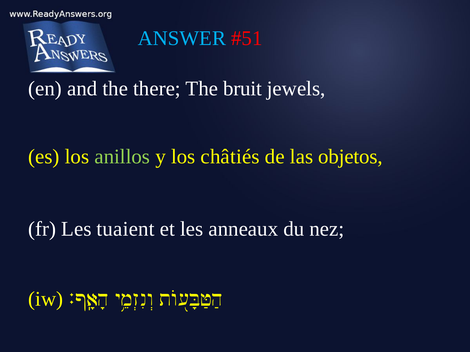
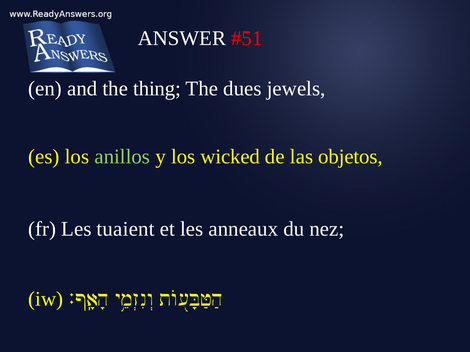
ANSWER colour: light blue -> white
there: there -> thing
bruit: bruit -> dues
châtiés: châtiés -> wicked
